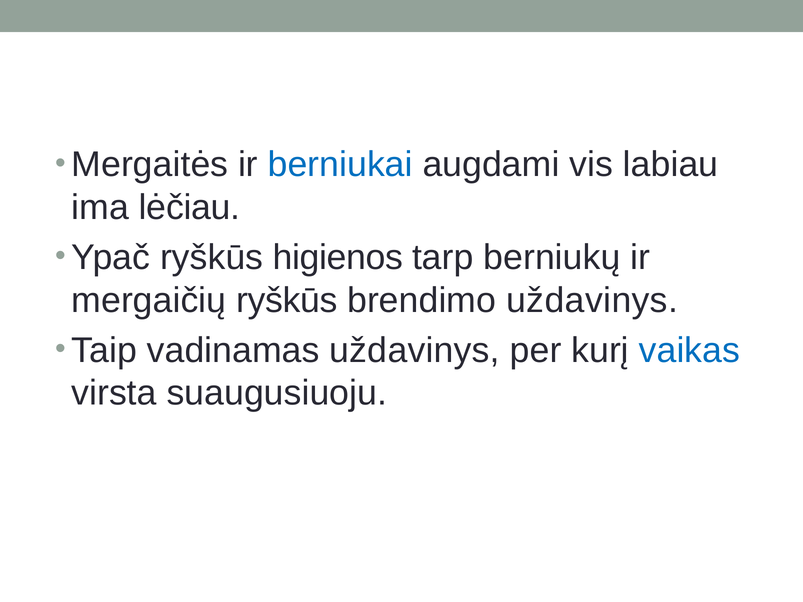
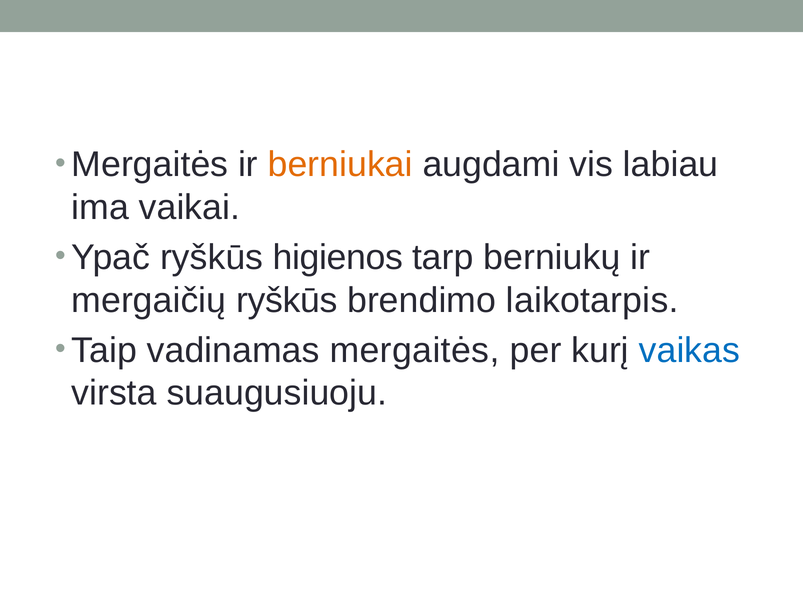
berniukai colour: blue -> orange
lėčiau: lėčiau -> vaikai
brendimo uždavinys: uždavinys -> laikotarpis
vadinamas uždavinys: uždavinys -> mergaitės
